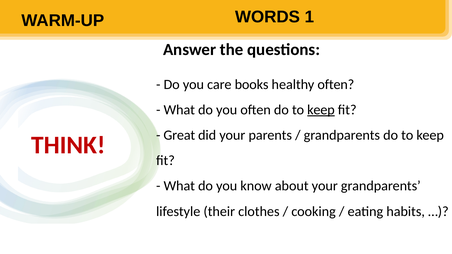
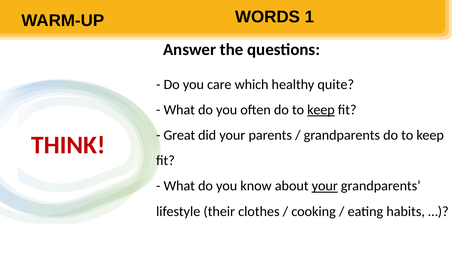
books: books -> which
healthy often: often -> quite
your at (325, 186) underline: none -> present
